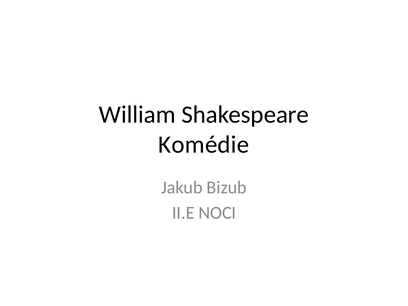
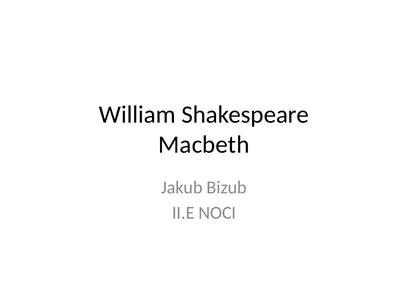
Komédie: Komédie -> Macbeth
